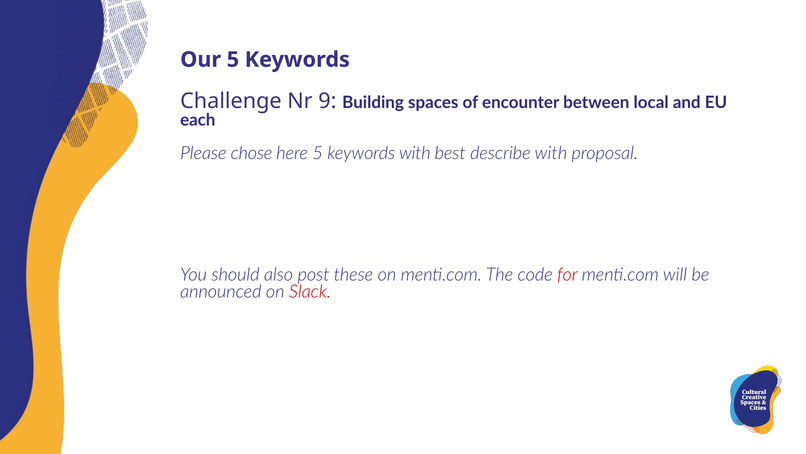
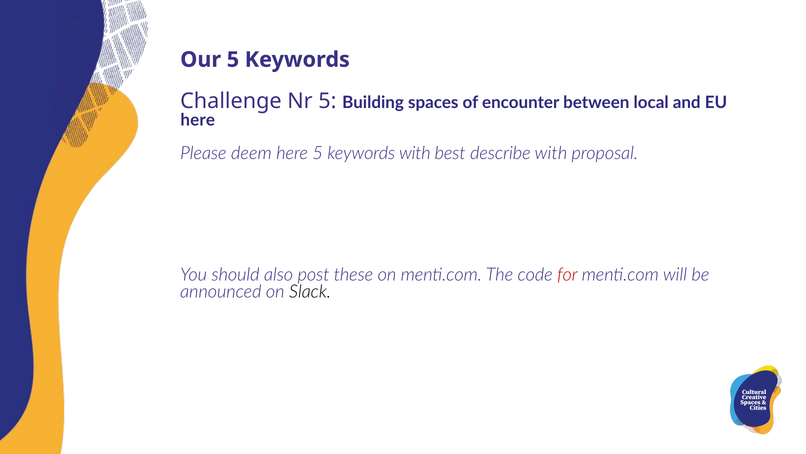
Nr 9: 9 -> 5
each at (198, 120): each -> here
chose: chose -> deem
Slack colour: red -> black
